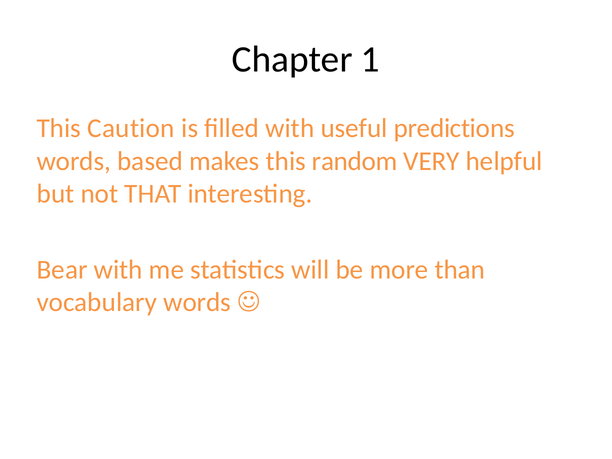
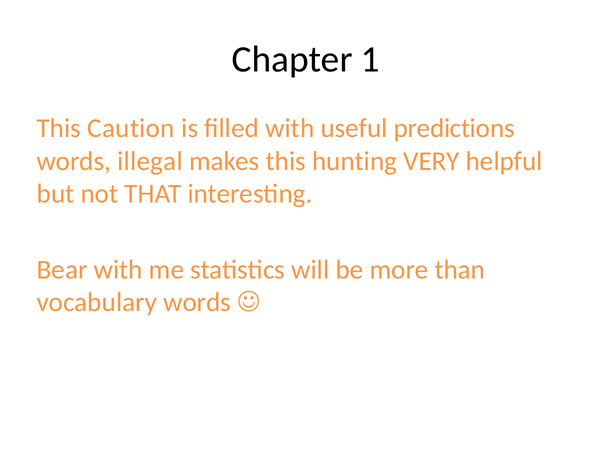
based: based -> illegal
random: random -> hunting
